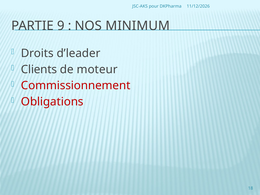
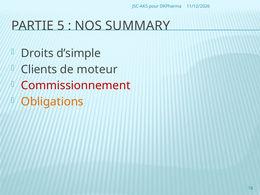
9: 9 -> 5
MINIMUM: MINIMUM -> SUMMARY
d’leader: d’leader -> d’simple
Obligations colour: red -> orange
